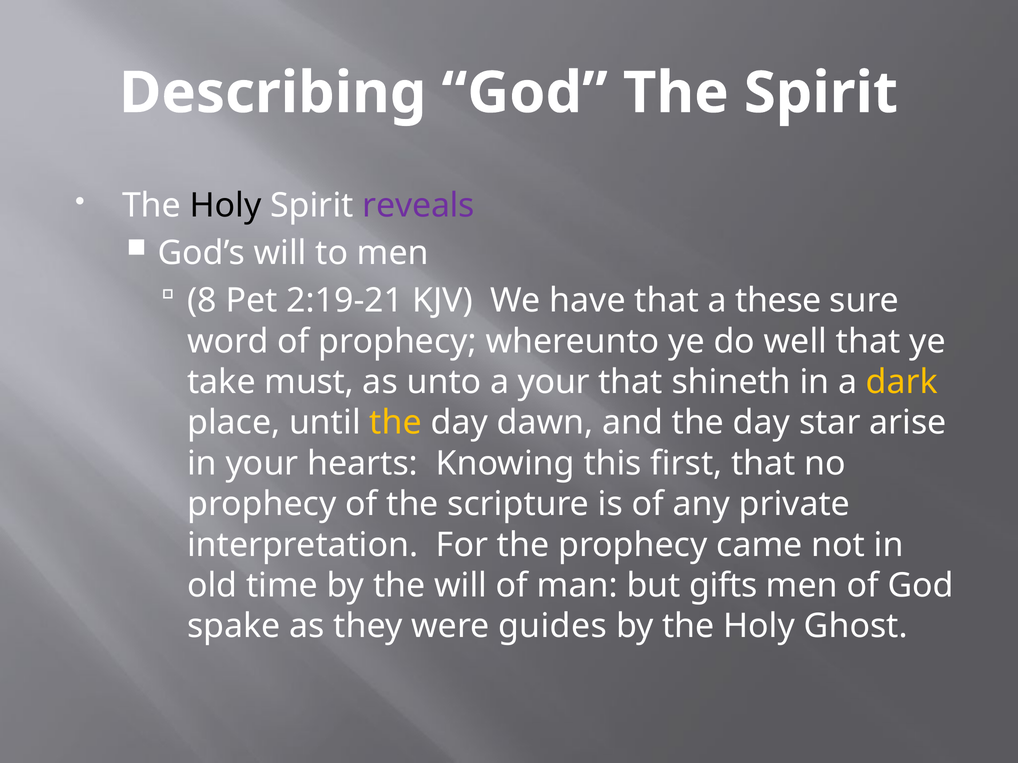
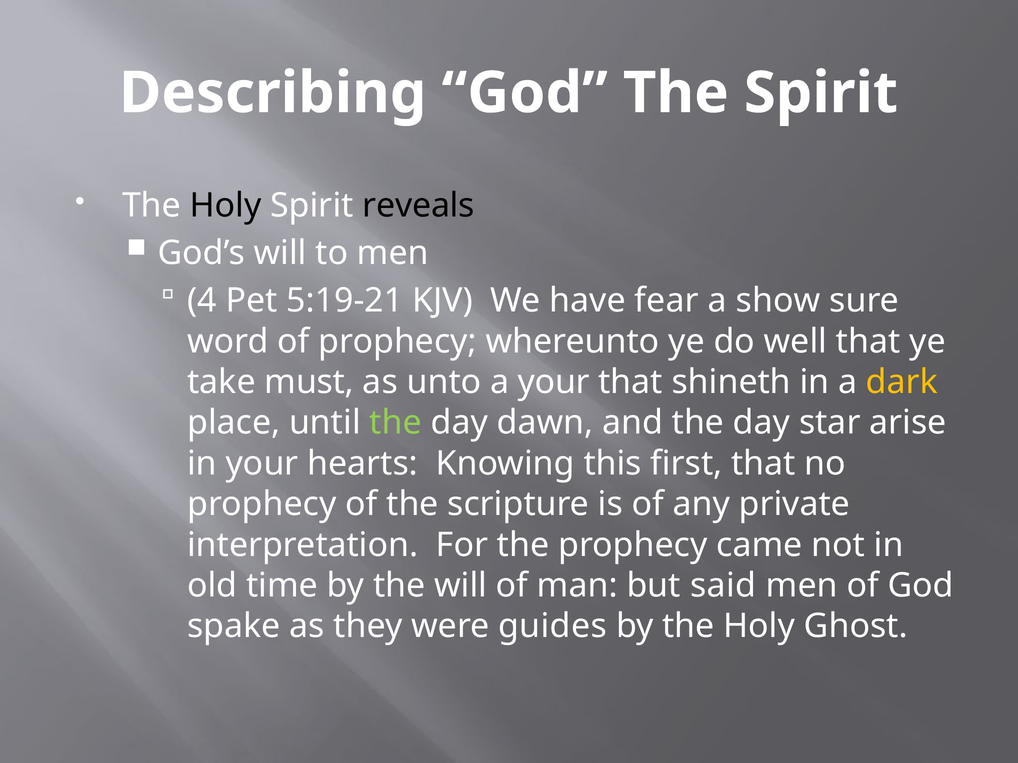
reveals colour: purple -> black
8: 8 -> 4
2:19-21: 2:19-21 -> 5:19-21
have that: that -> fear
these: these -> show
the at (396, 423) colour: yellow -> light green
gifts: gifts -> said
